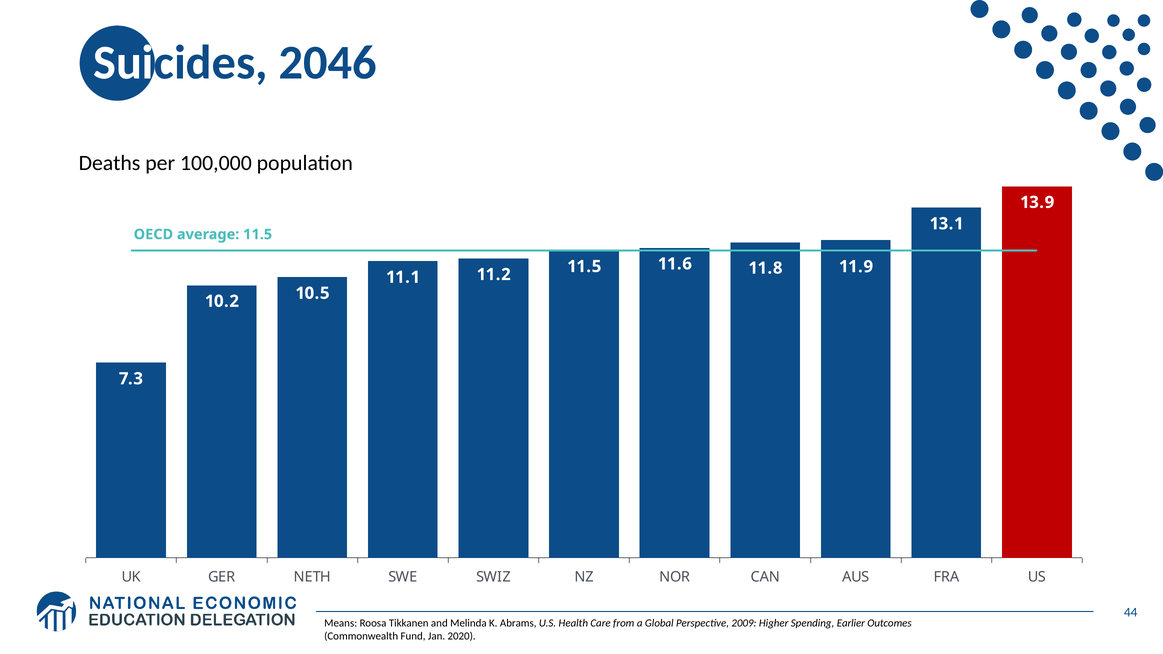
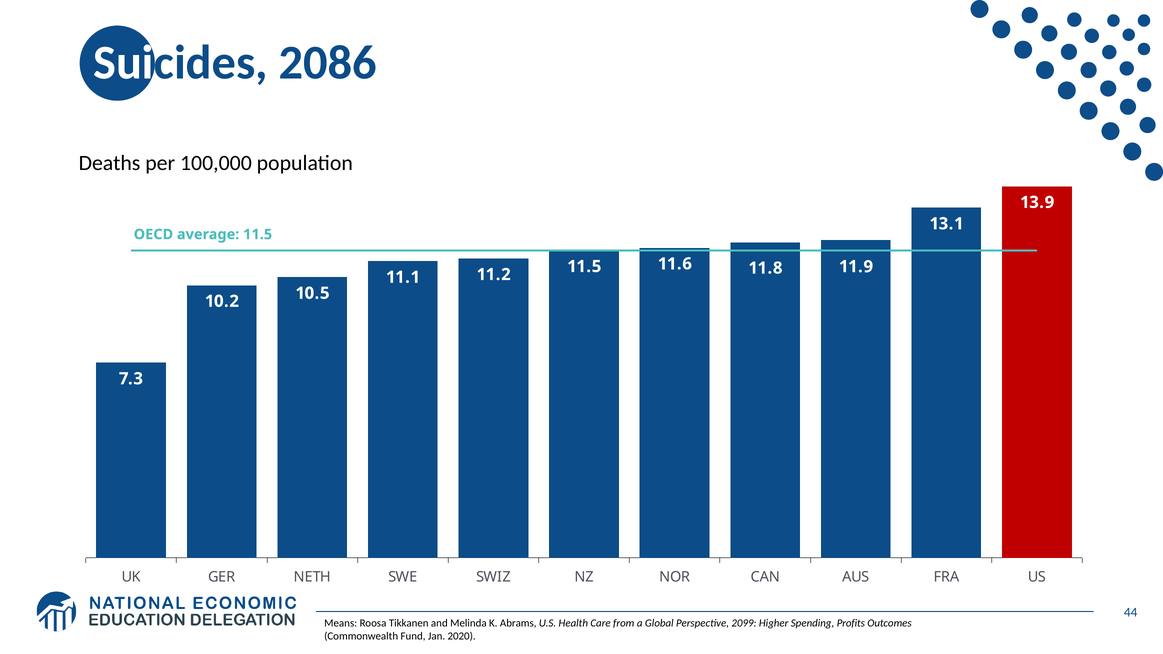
2046: 2046 -> 2086
2009: 2009 -> 2099
Earlier: Earlier -> Profits
